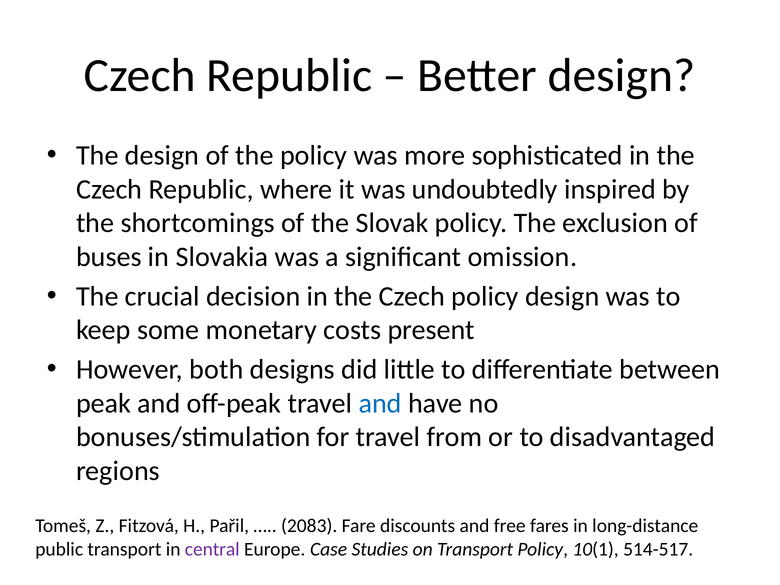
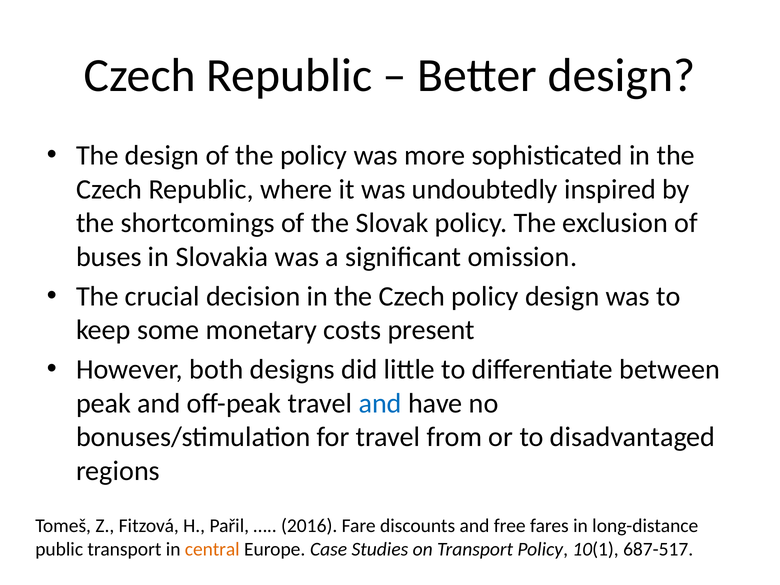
2083: 2083 -> 2016
central colour: purple -> orange
514-517: 514-517 -> 687-517
